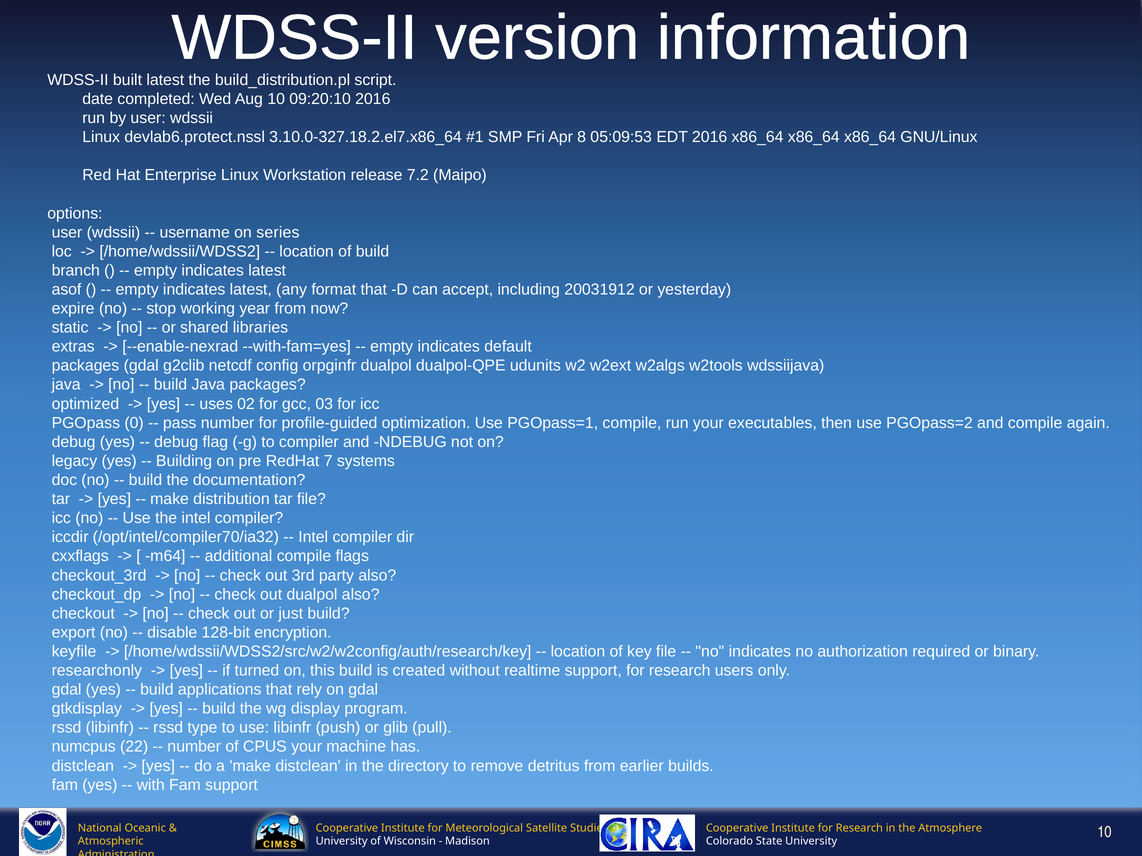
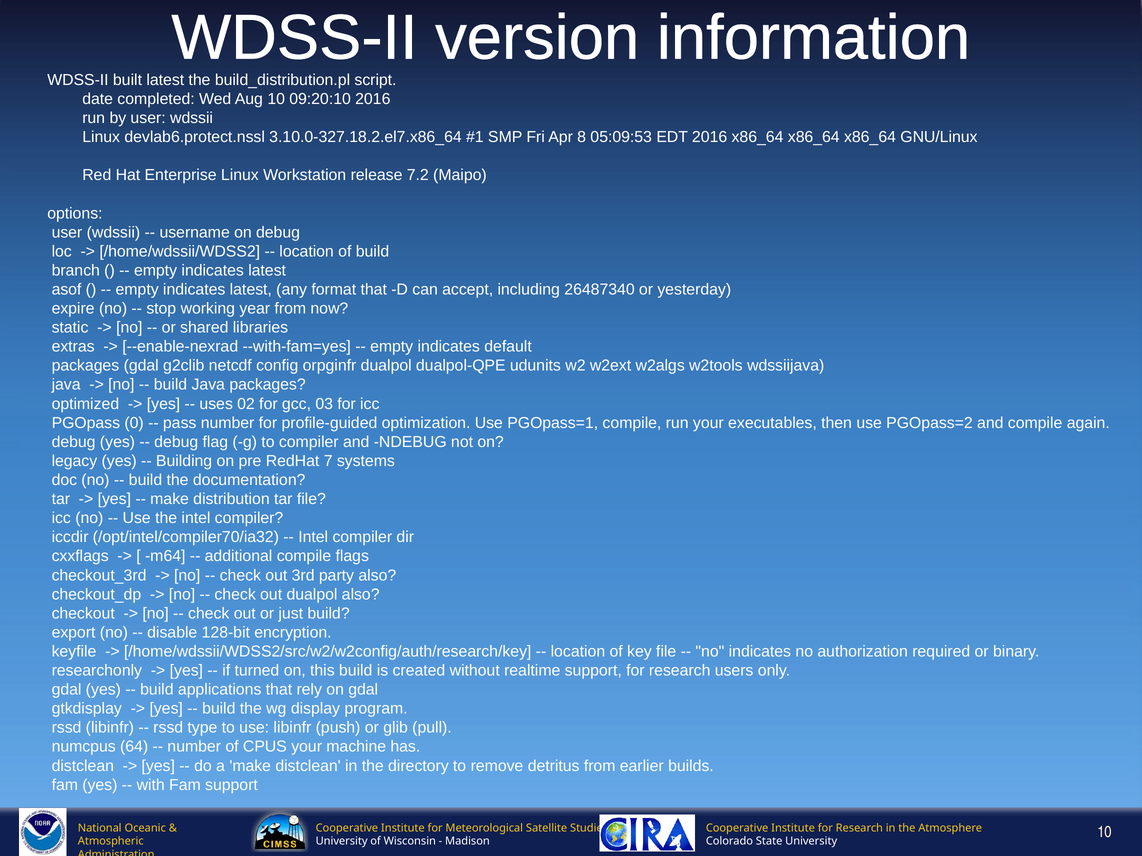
on series: series -> debug
20031912: 20031912 -> 26487340
22: 22 -> 64
